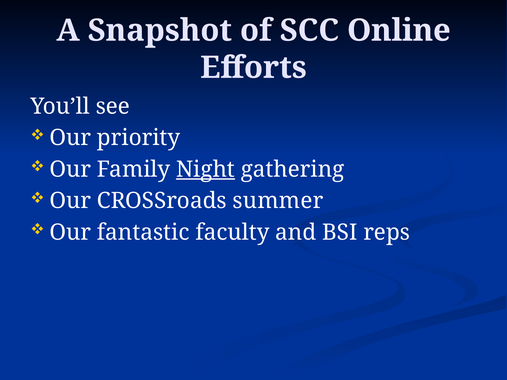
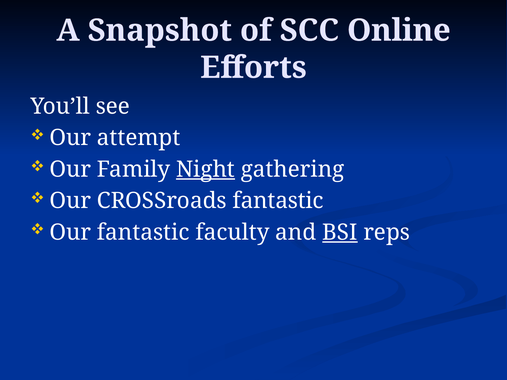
priority: priority -> attempt
CROSSroads summer: summer -> fantastic
BSI underline: none -> present
